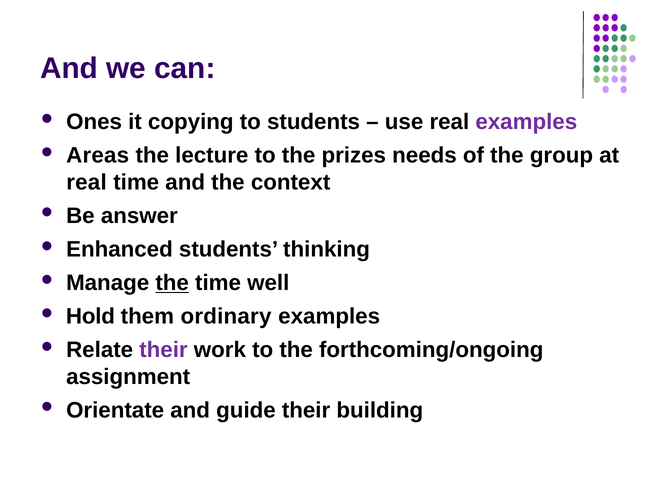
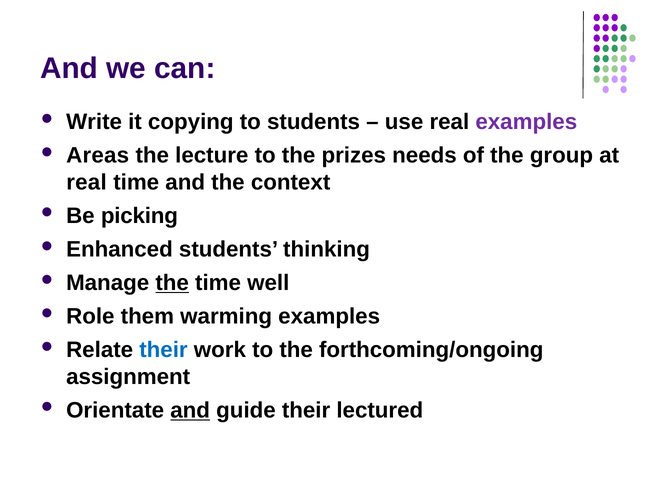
Ones: Ones -> Write
answer: answer -> picking
Hold: Hold -> Role
ordinary: ordinary -> warming
their at (163, 350) colour: purple -> blue
and at (190, 410) underline: none -> present
building: building -> lectured
